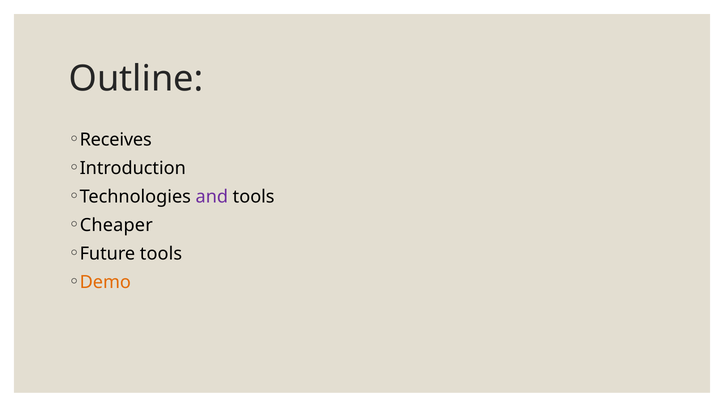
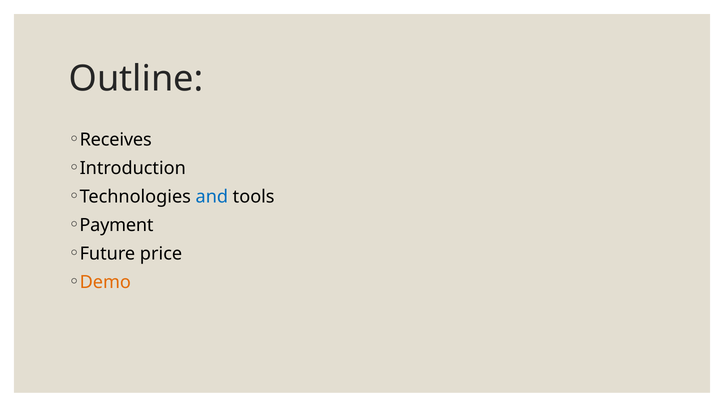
and colour: purple -> blue
Cheaper: Cheaper -> Payment
Future tools: tools -> price
